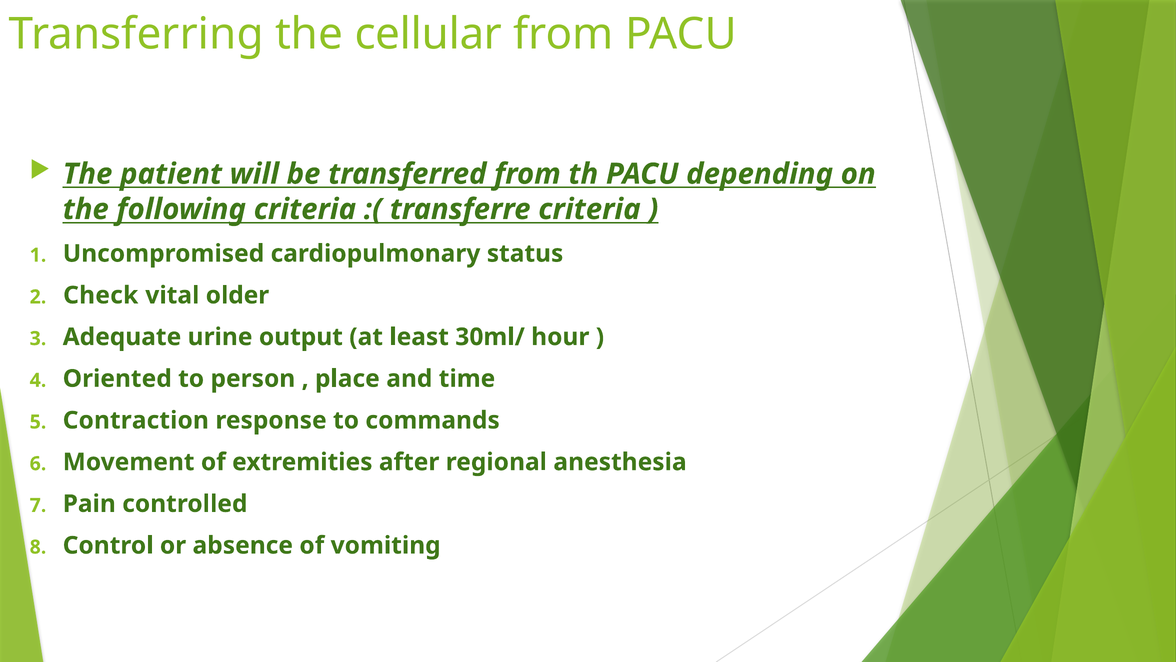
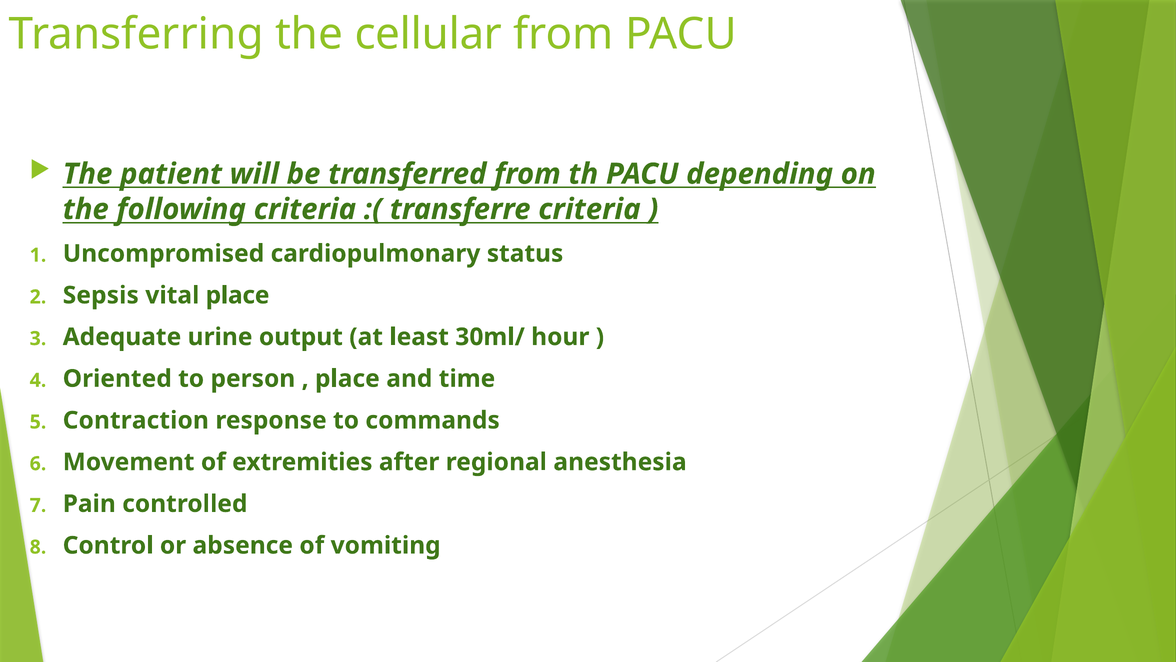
Check: Check -> Sepsis
vital older: older -> place
